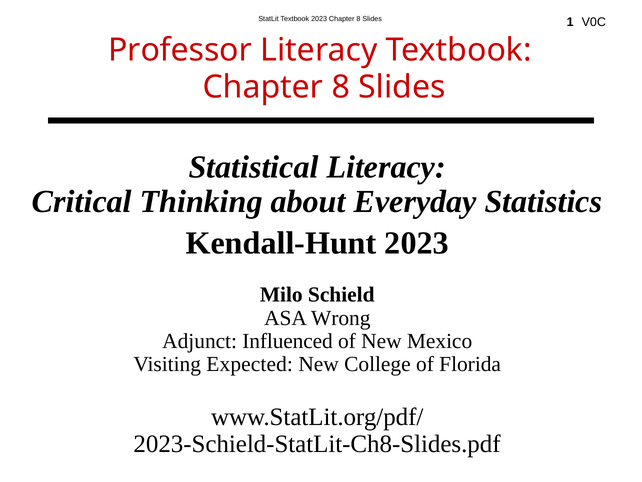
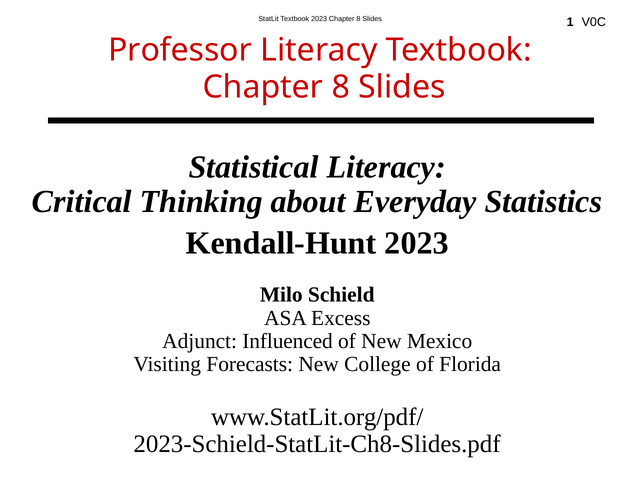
Wrong: Wrong -> Excess
Expected: Expected -> Forecasts
